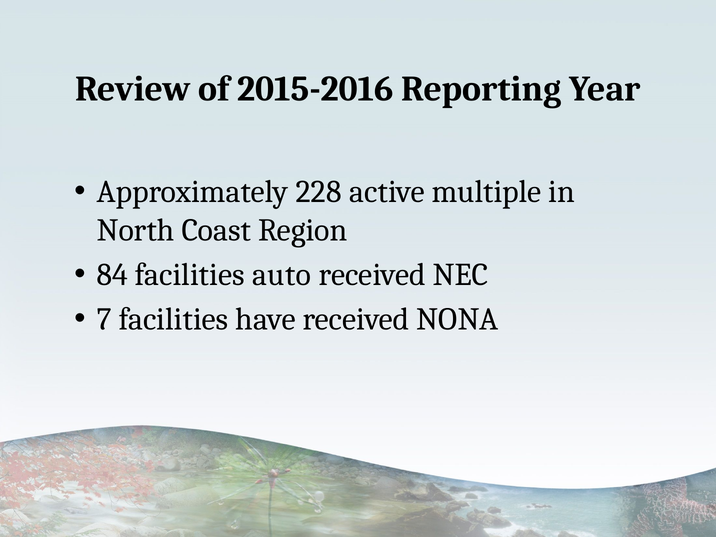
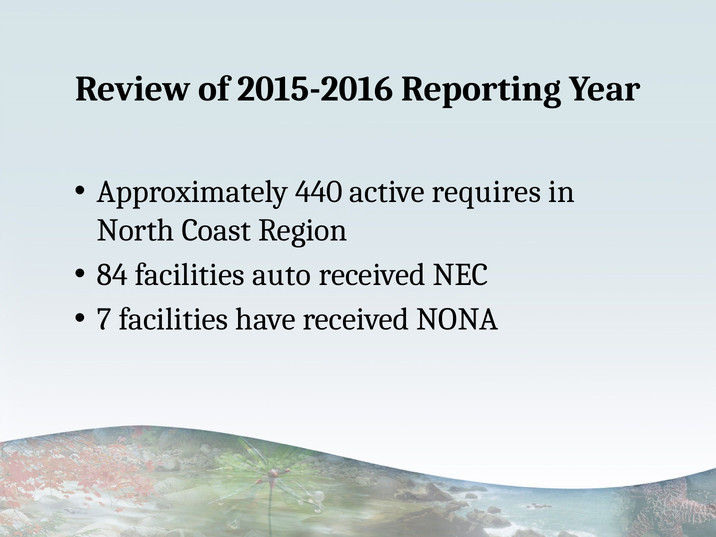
228: 228 -> 440
multiple: multiple -> requires
